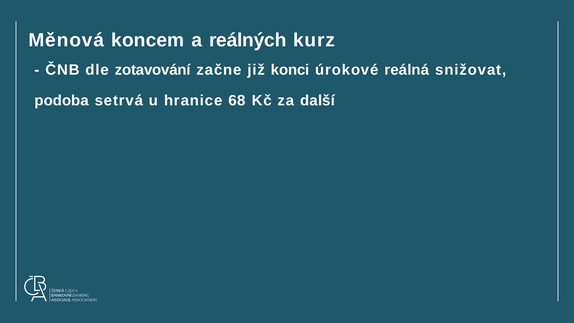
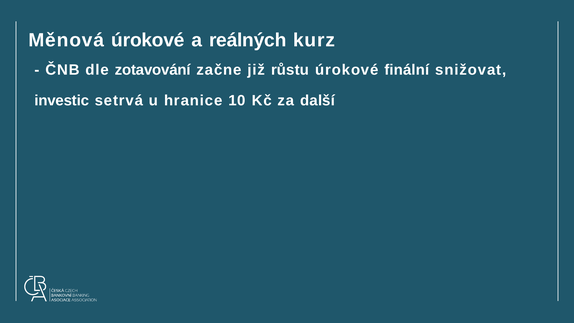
Měnová koncem: koncem -> úrokové
konci: konci -> růstu
reálná: reálná -> finální
podoba: podoba -> investic
68: 68 -> 10
